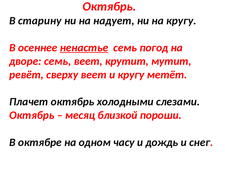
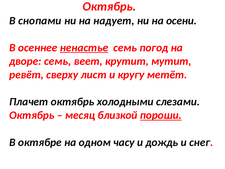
старину: старину -> снопами
на кругу: кругу -> осени
сверху веет: веет -> лист
пороши underline: none -> present
